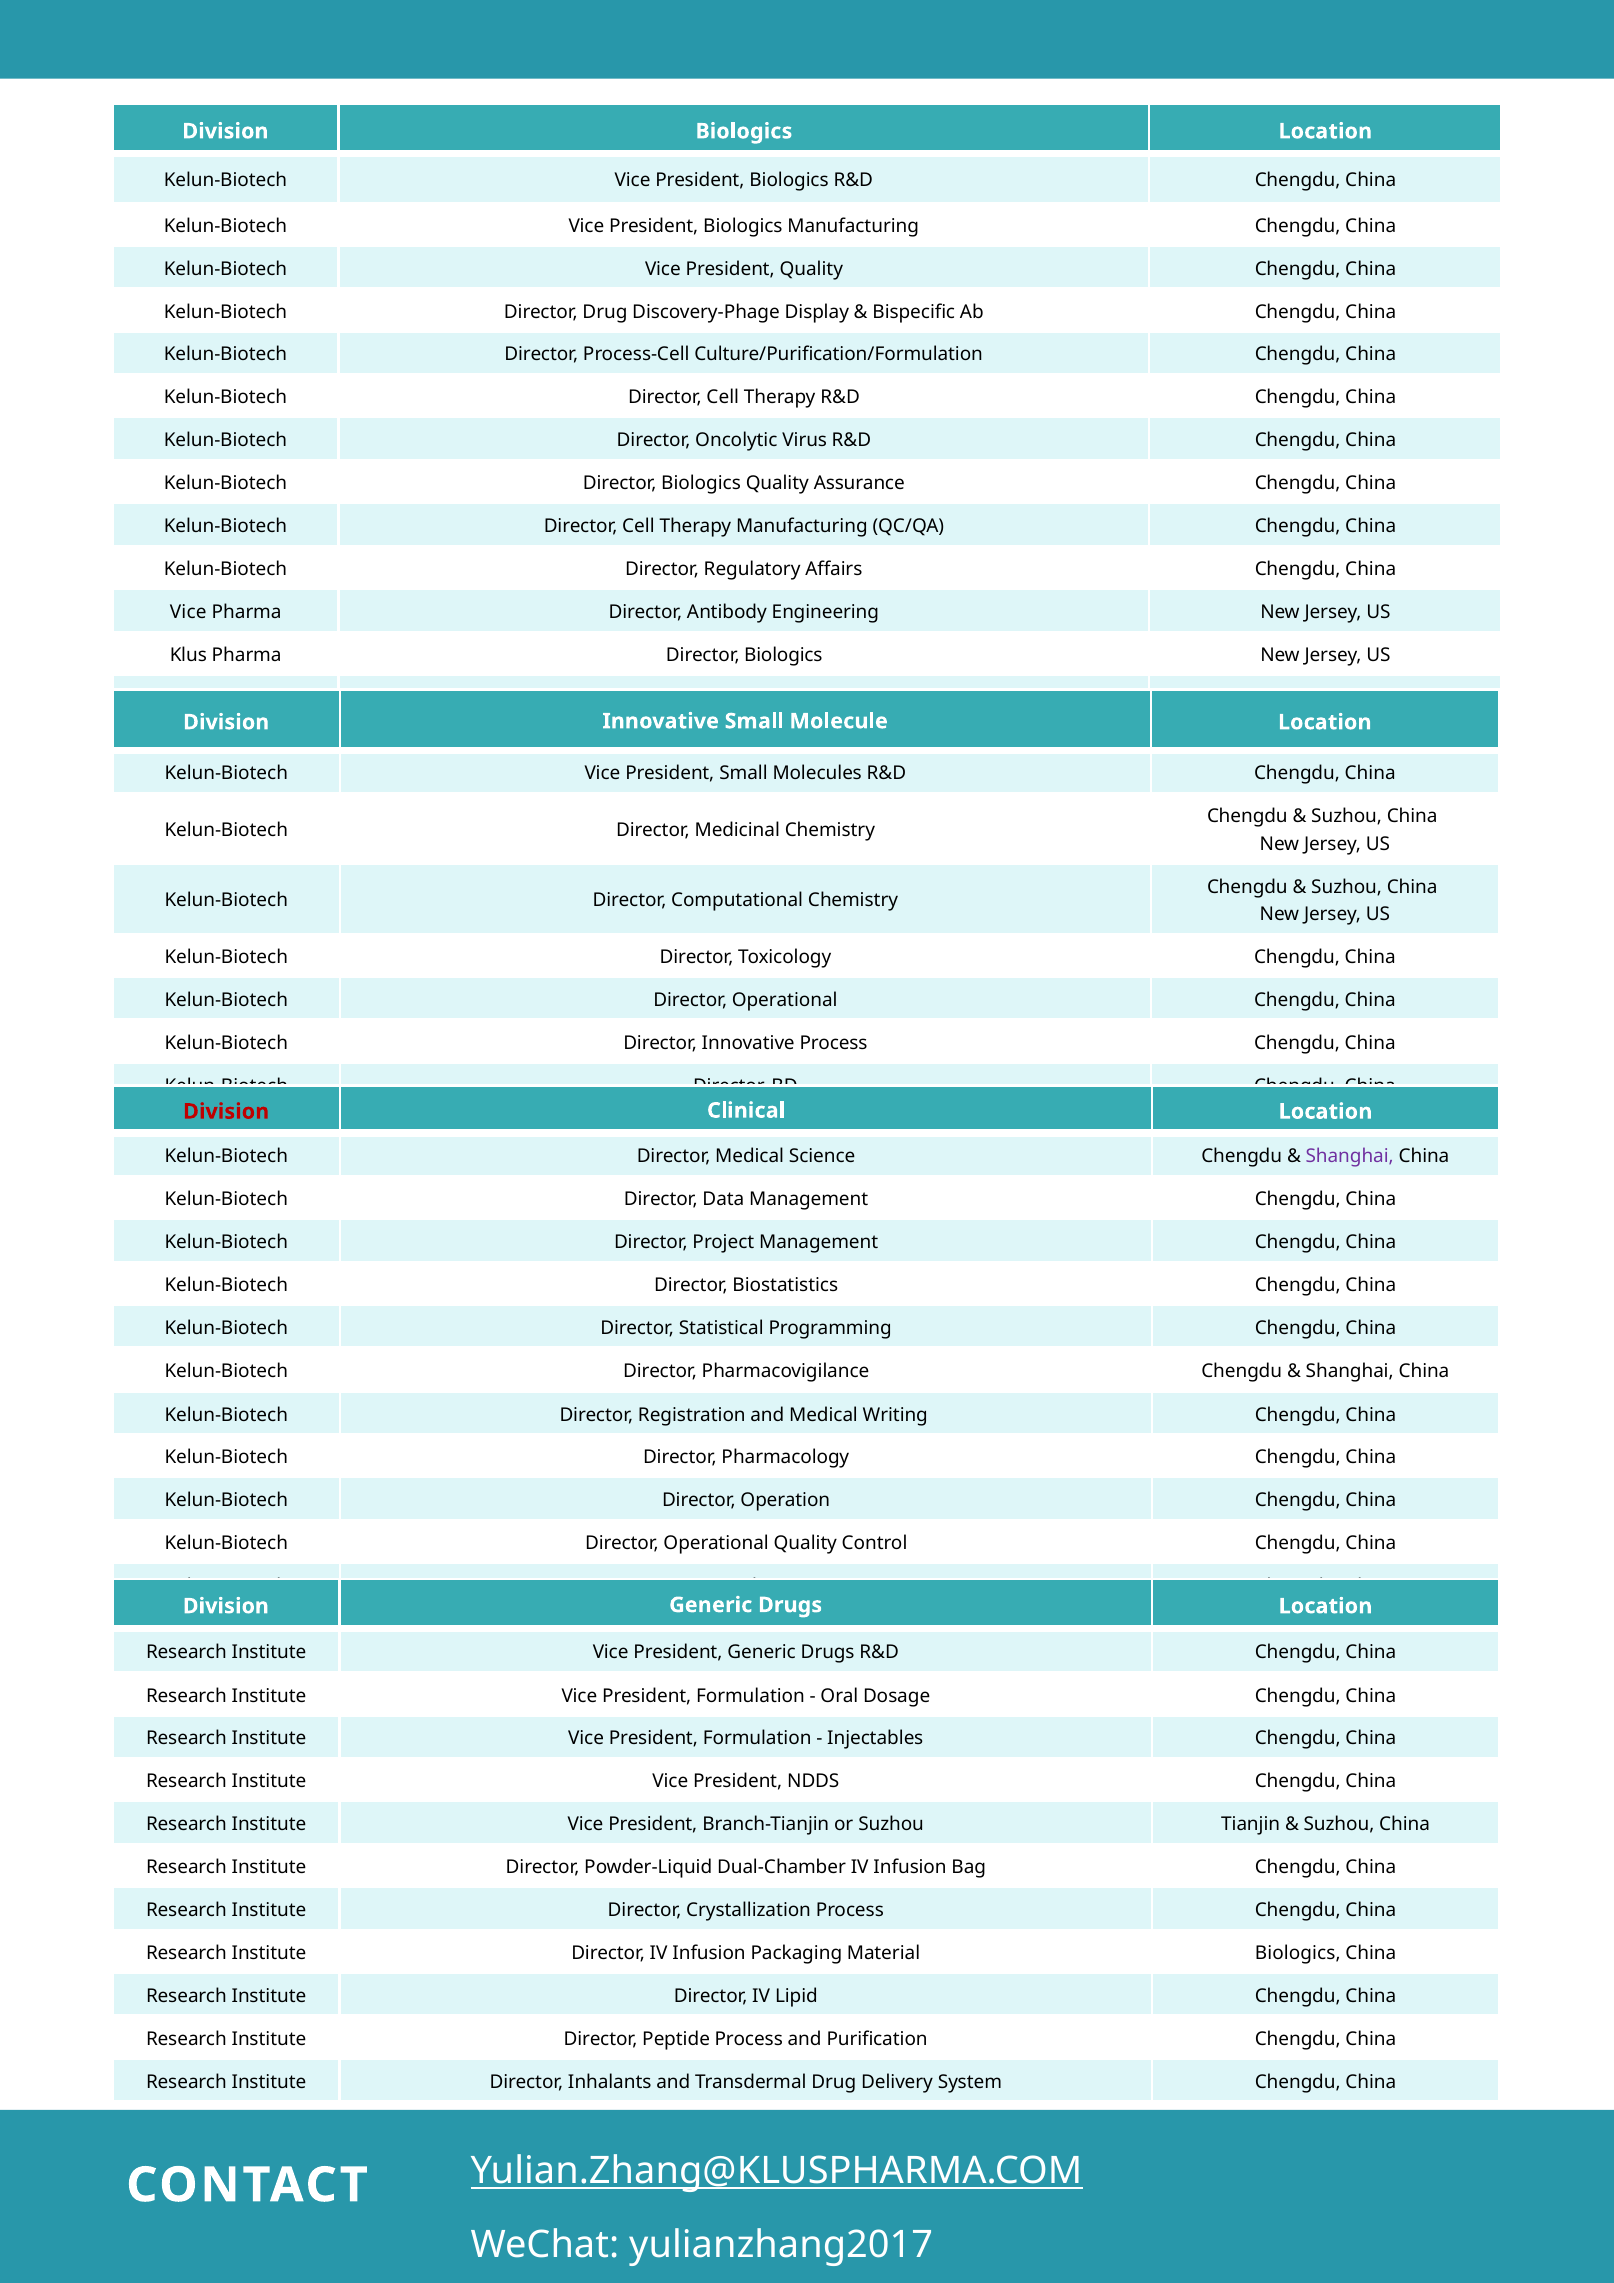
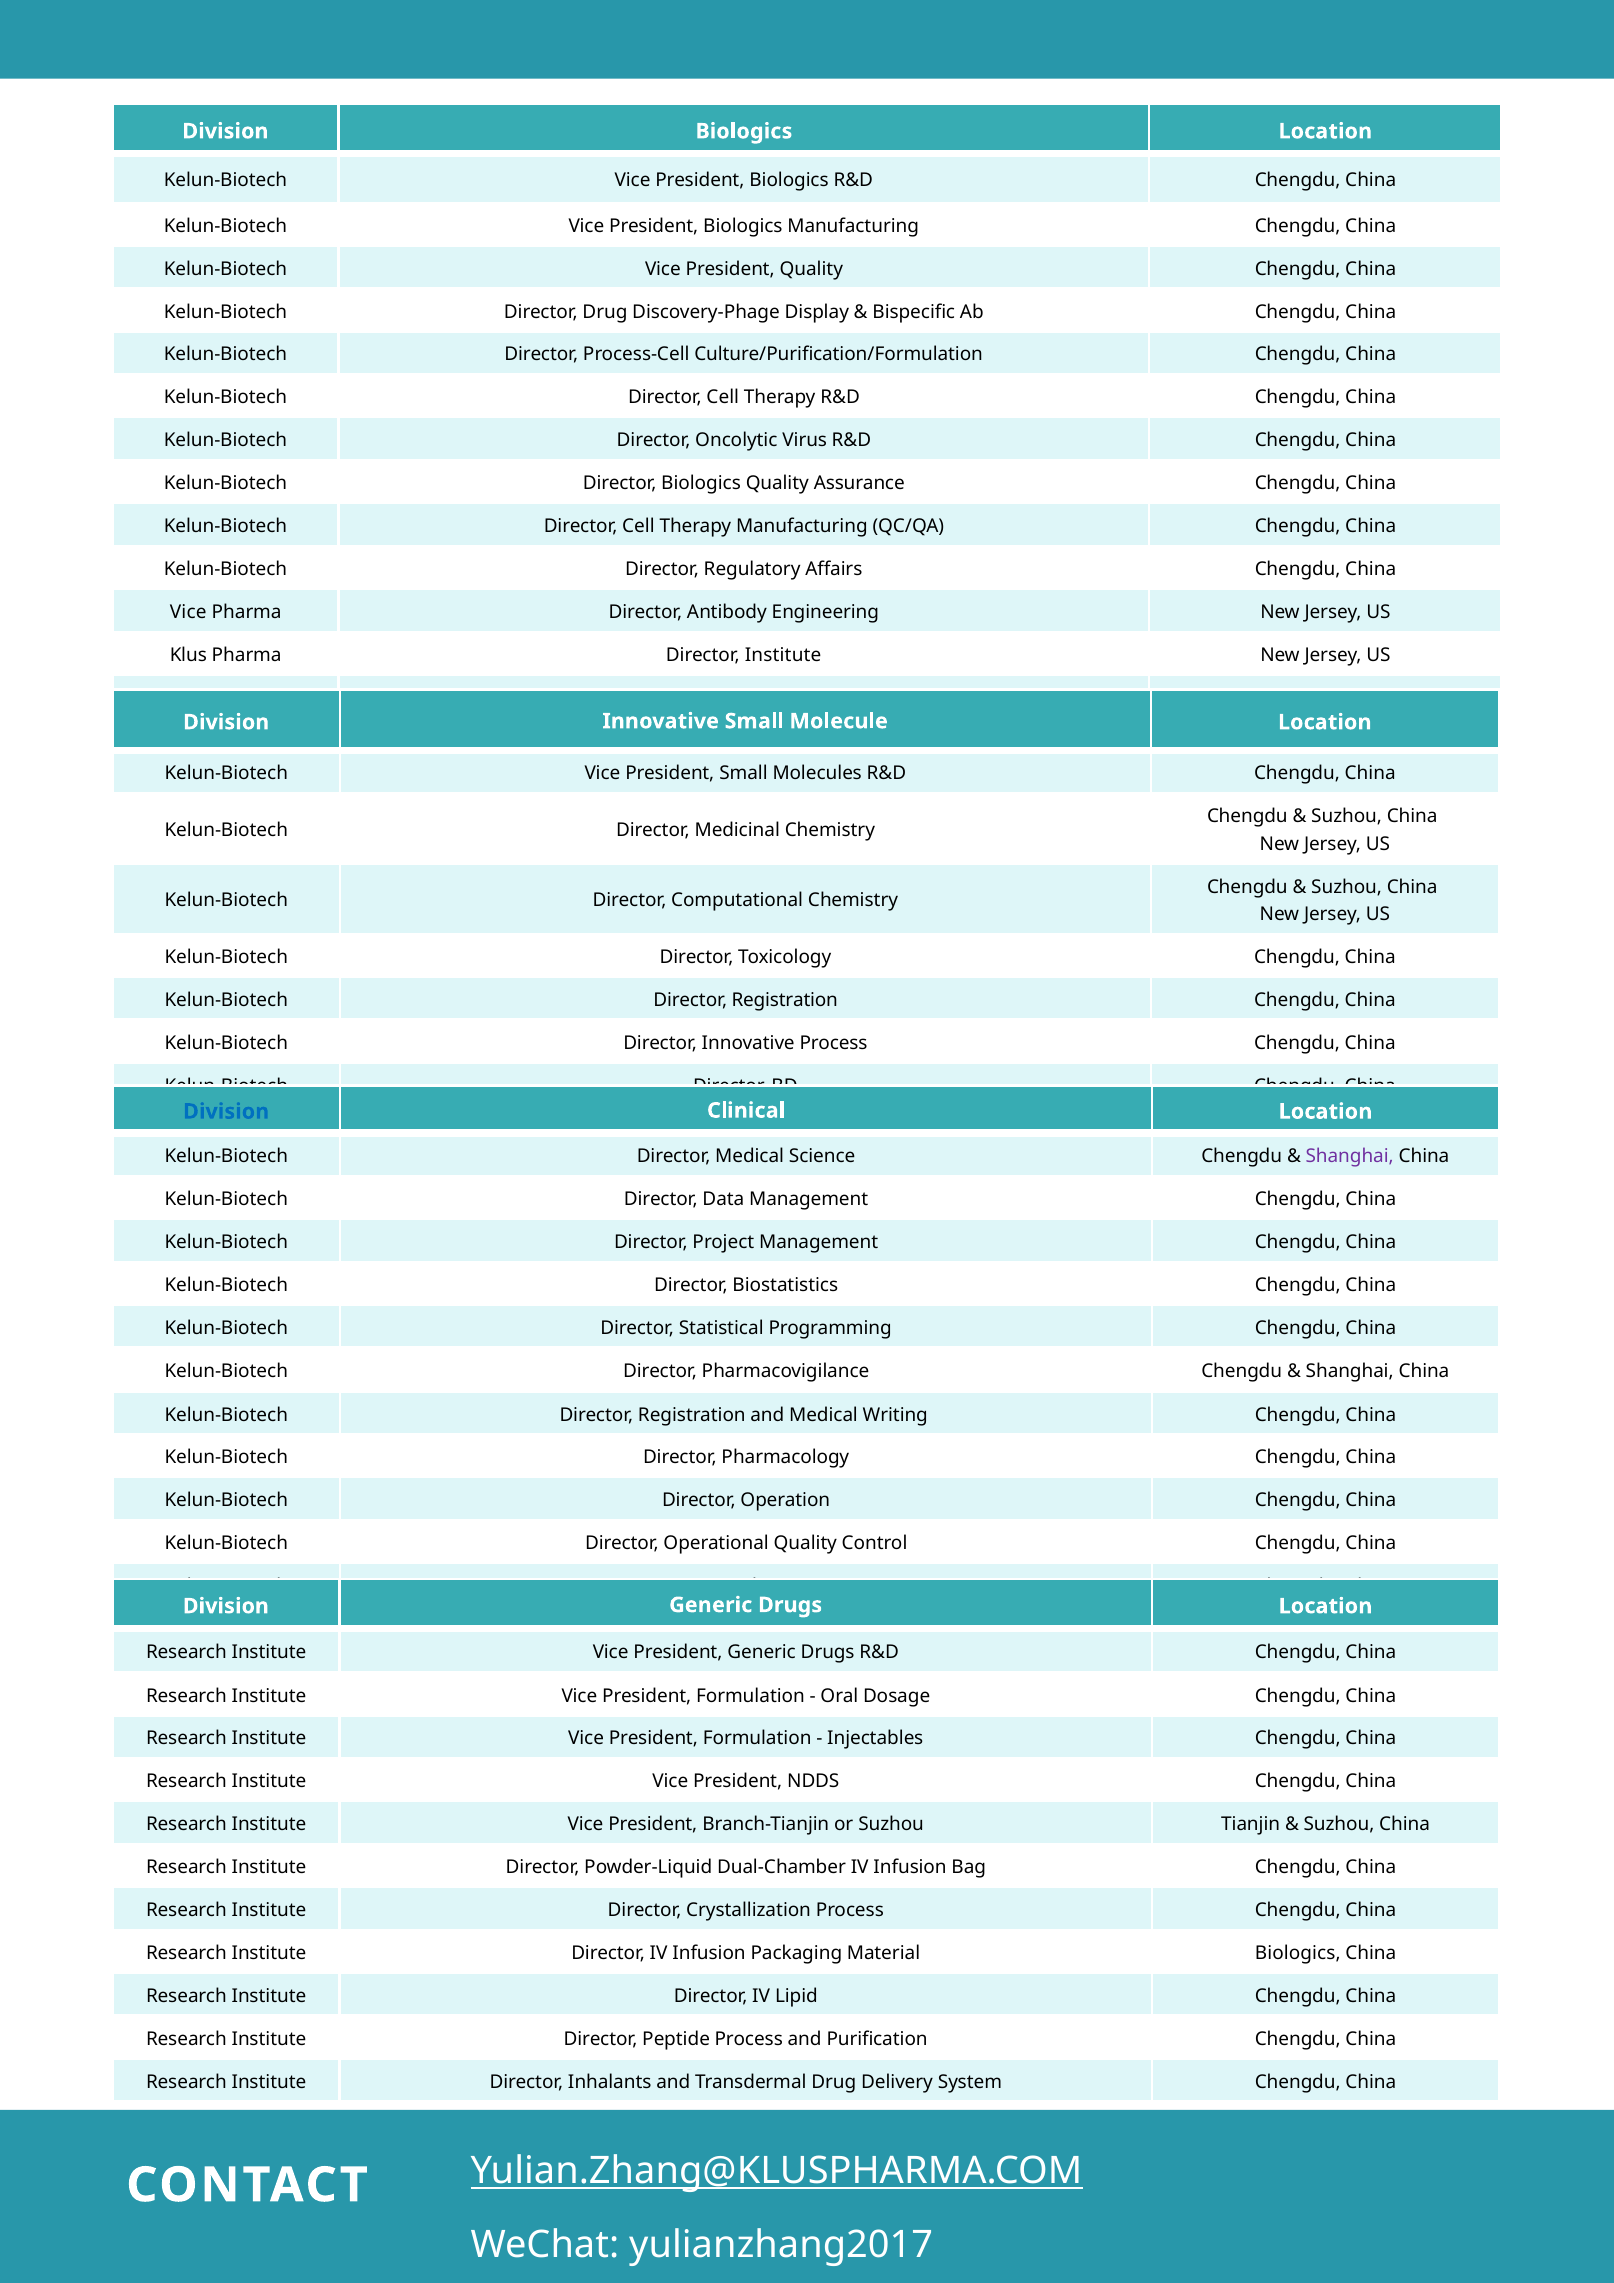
Pharma Director Biologics: Biologics -> Institute
Operational at (785, 1000): Operational -> Registration
Division at (226, 1111) colour: red -> blue
